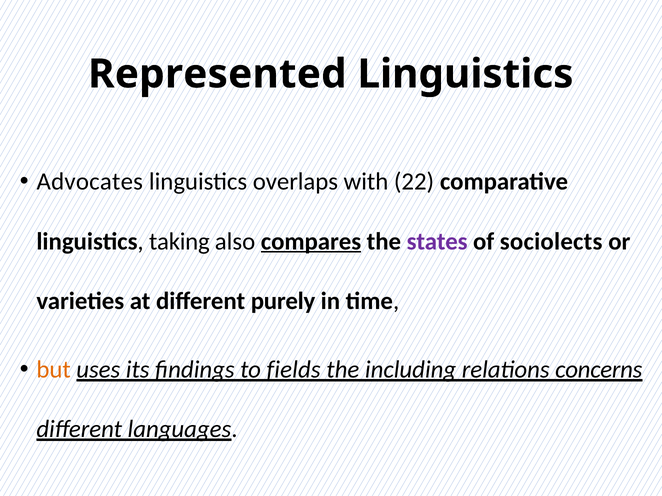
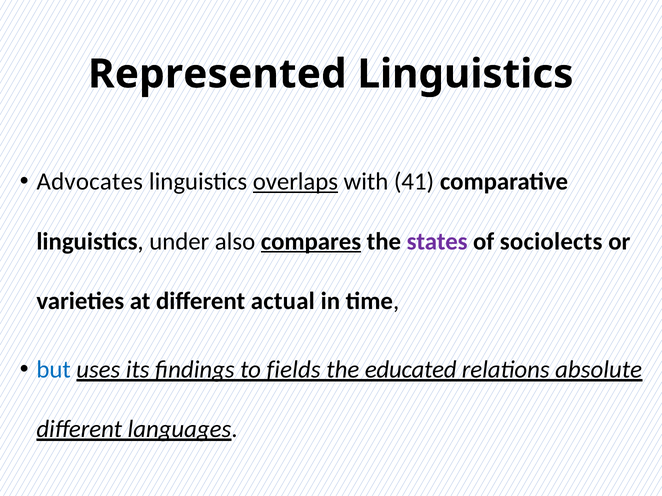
overlaps underline: none -> present
22: 22 -> 41
taking: taking -> under
purely: purely -> actual
but colour: orange -> blue
including: including -> educated
concerns: concerns -> absolute
